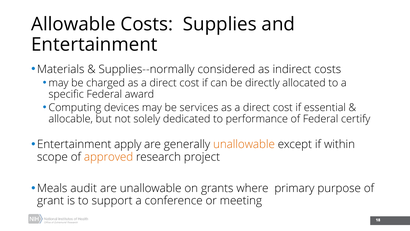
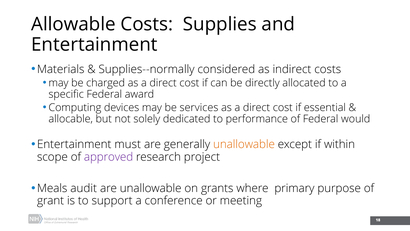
certify: certify -> would
apply: apply -> must
approved colour: orange -> purple
